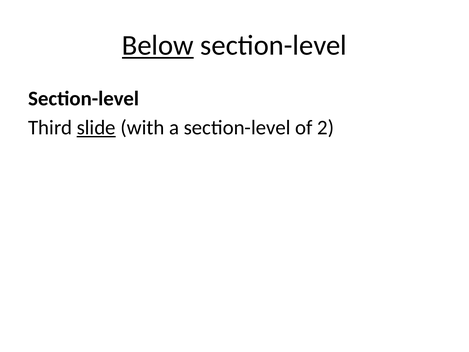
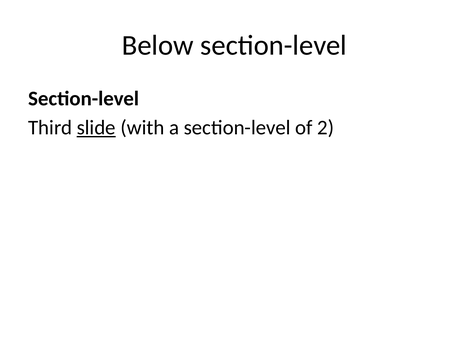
Below underline: present -> none
